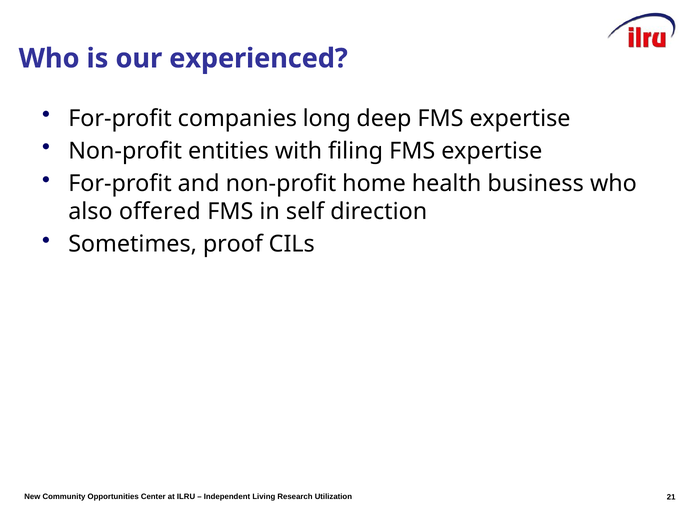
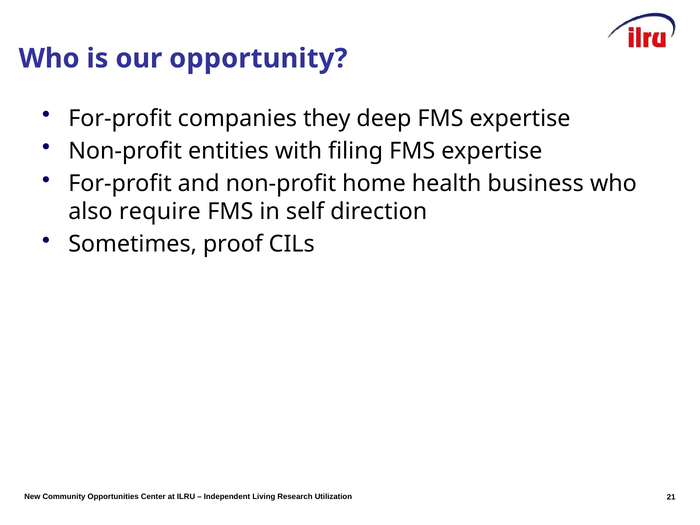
experienced: experienced -> opportunity
long: long -> they
offered: offered -> require
